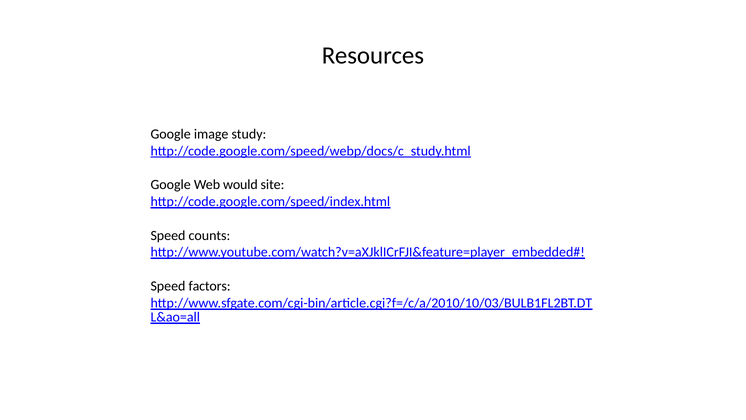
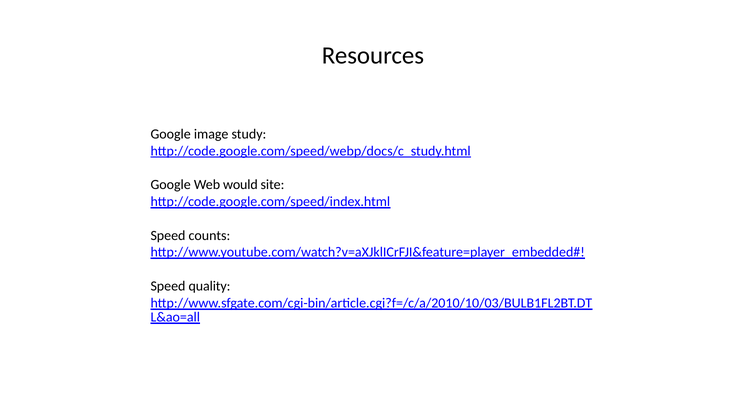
factors: factors -> quality
